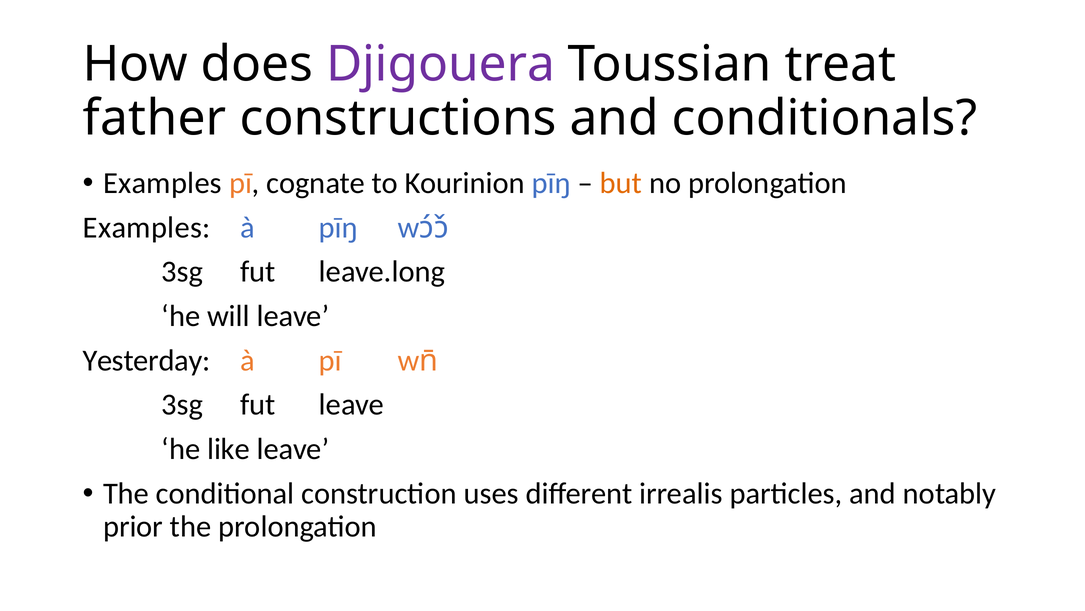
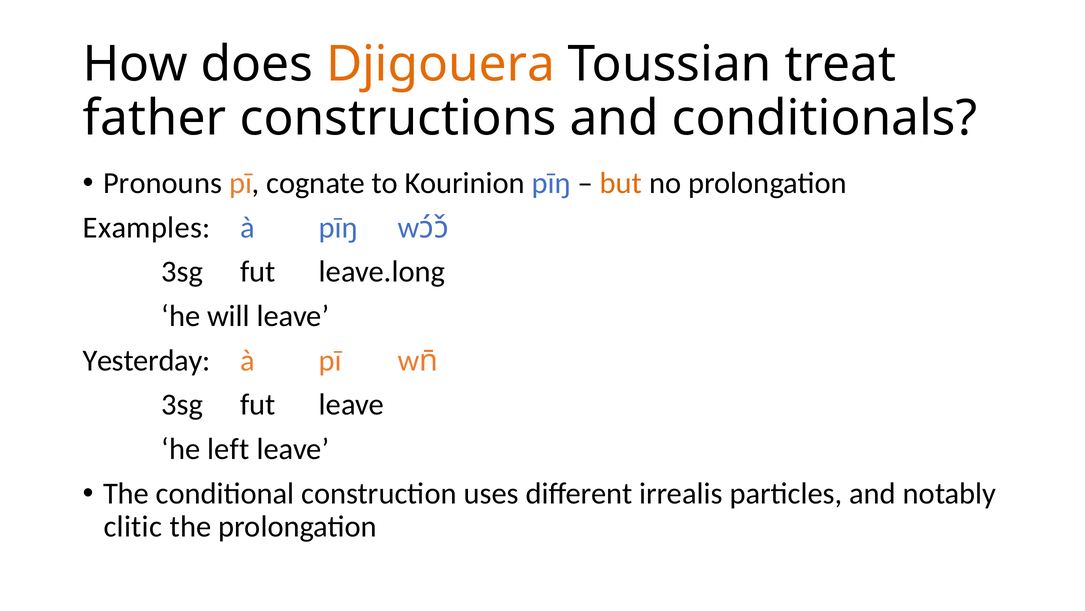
Djigouera colour: purple -> orange
Examples at (162, 183): Examples -> Pronouns
like: like -> left
prior: prior -> clitic
